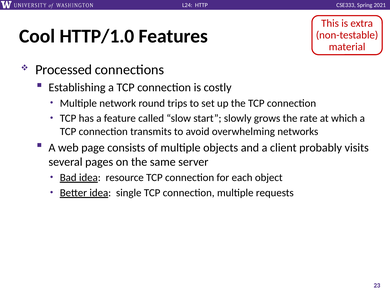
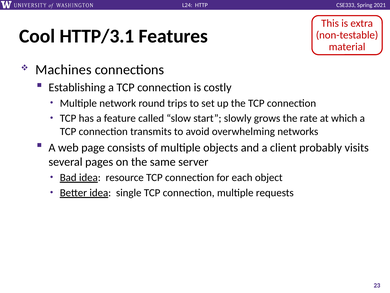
HTTP/1.0: HTTP/1.0 -> HTTP/3.1
Processed: Processed -> Machines
